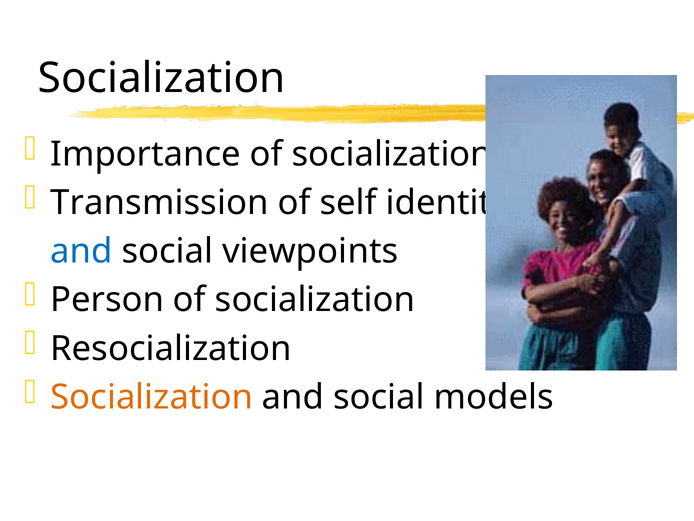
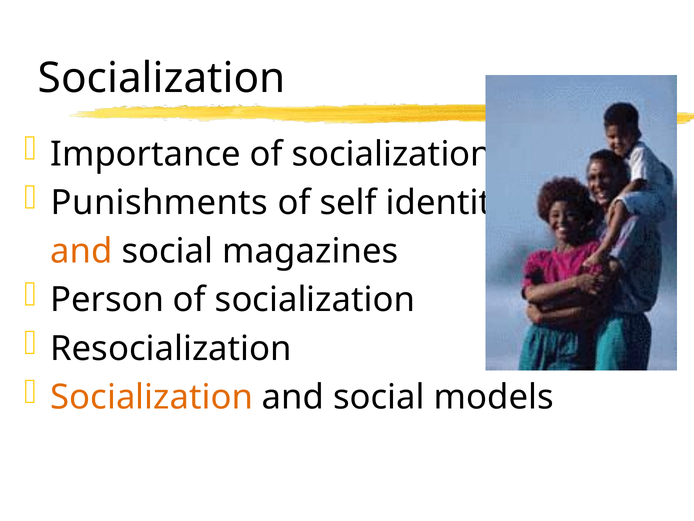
Transmission: Transmission -> Punishments
and at (81, 251) colour: blue -> orange
viewpoints: viewpoints -> magazines
